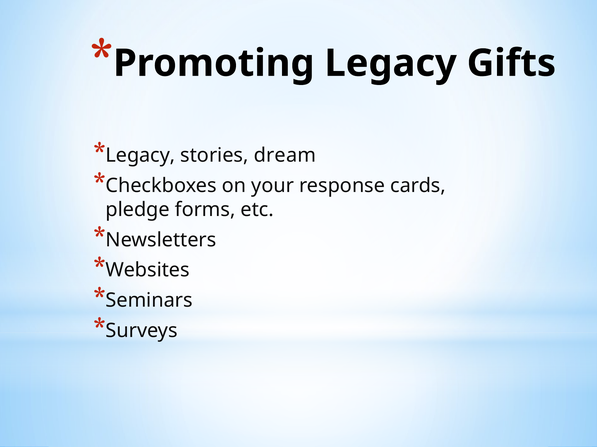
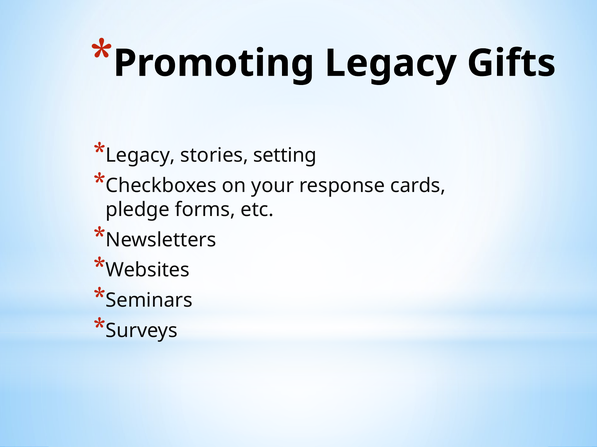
dream: dream -> setting
